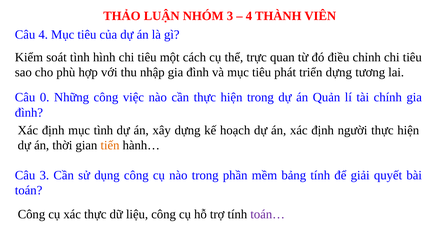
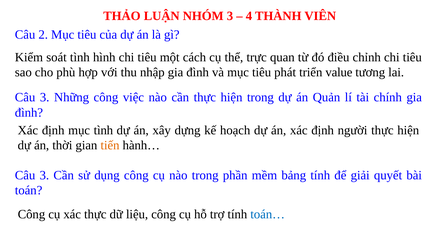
Câu 4: 4 -> 2
triển dựng: dựng -> value
0 at (45, 97): 0 -> 3
toán… colour: purple -> blue
